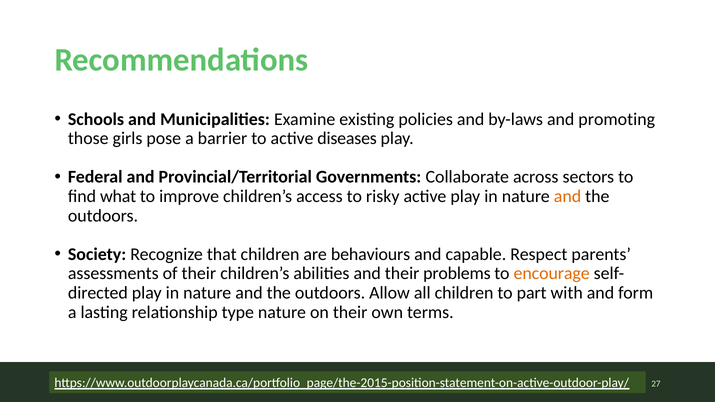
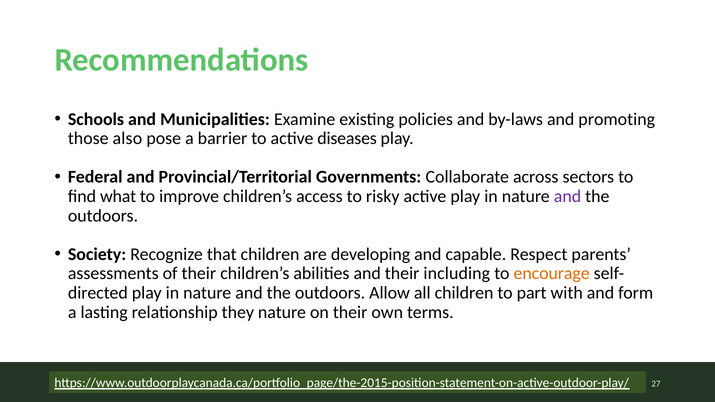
girls: girls -> also
and at (567, 196) colour: orange -> purple
behaviours: behaviours -> developing
problems: problems -> including
type: type -> they
